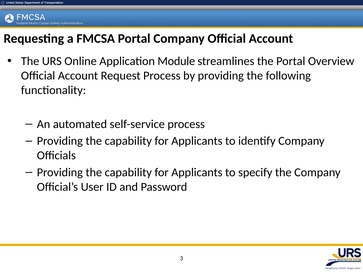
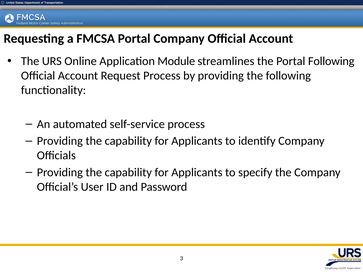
Portal Overview: Overview -> Following
